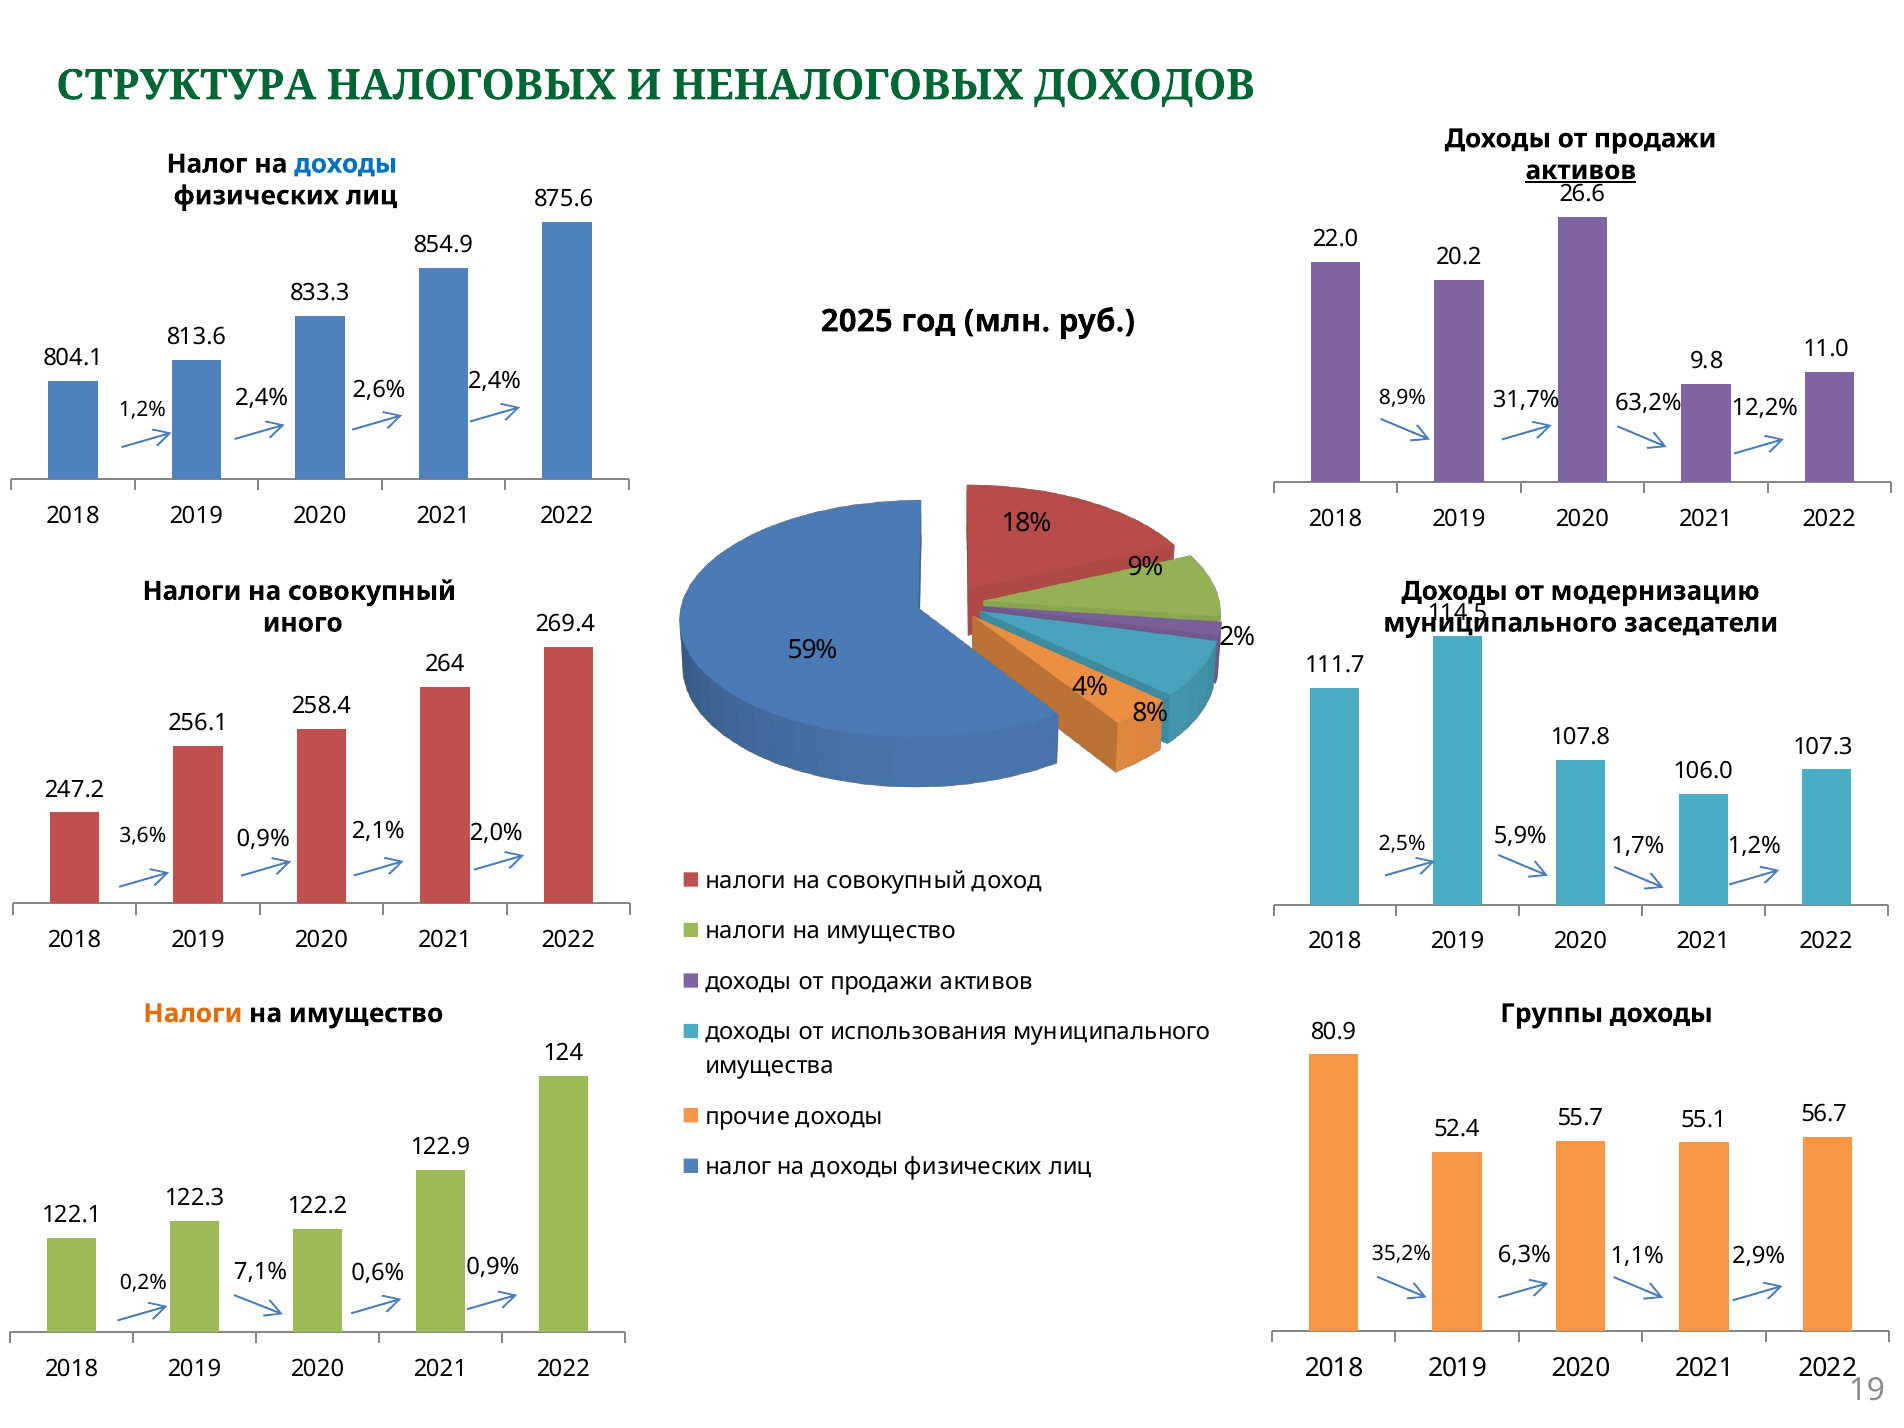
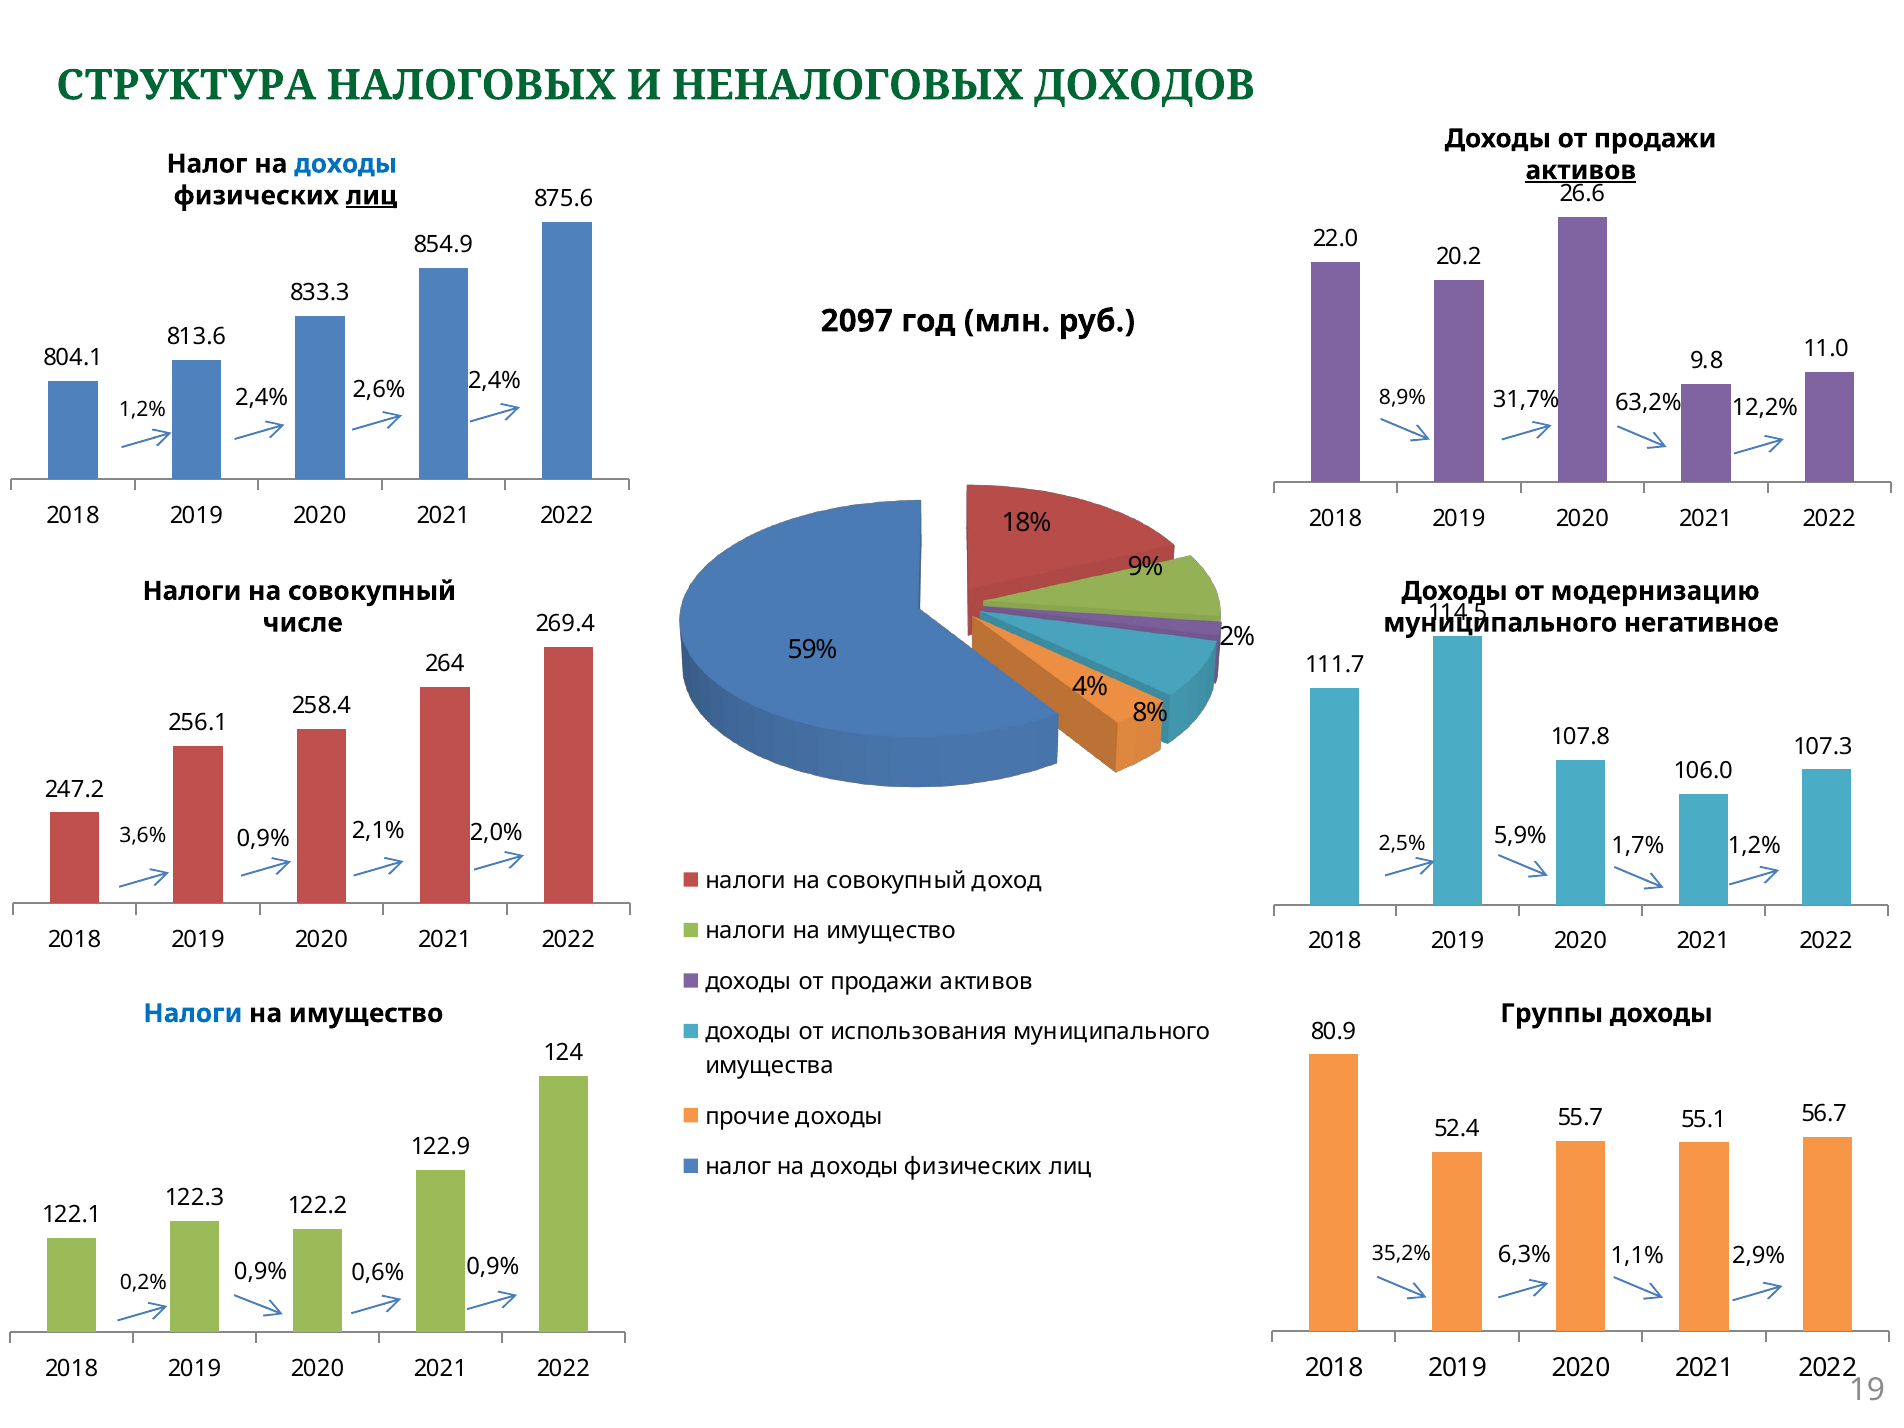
лиц at (371, 196) underline: none -> present
2025: 2025 -> 2097
иного: иного -> числе
заседатели: заседатели -> негативное
Налоги at (193, 1013) colour: orange -> blue
0,2% 7,1%: 7,1% -> 0,9%
